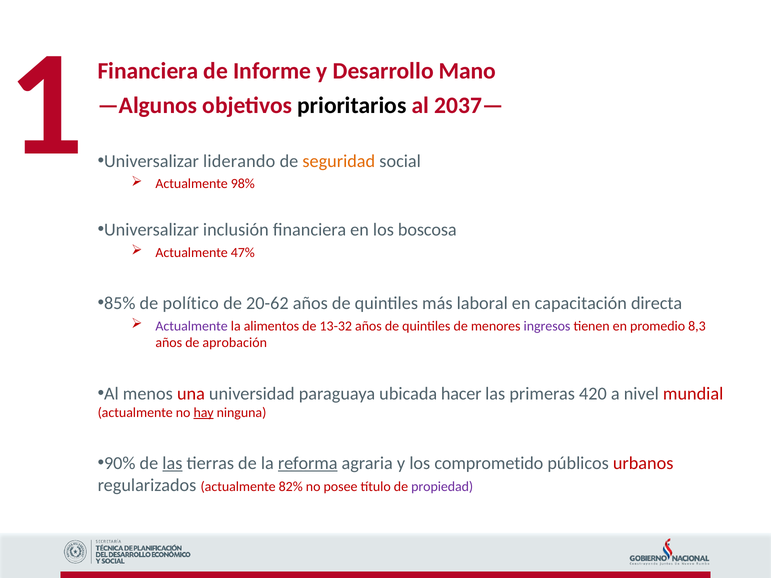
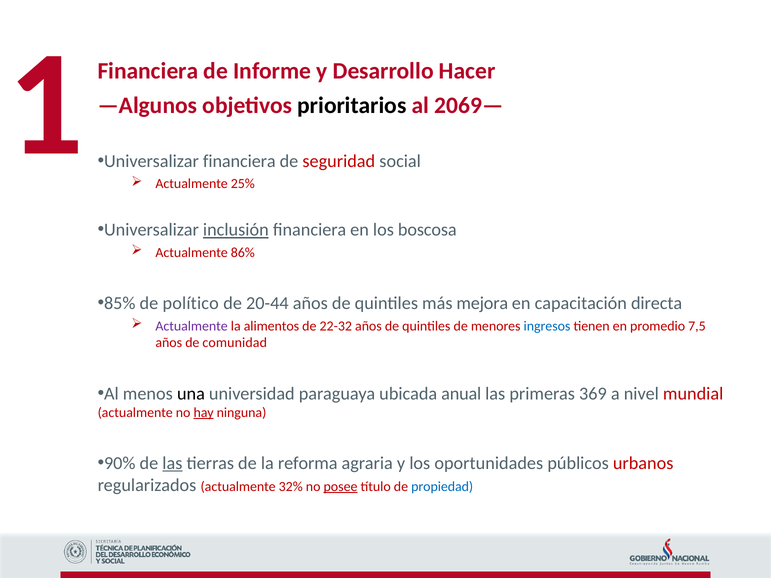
Mano: Mano -> Hacer
2037—: 2037— -> 2069—
Universalizar liderando: liderando -> financiera
seguridad colour: orange -> red
98%: 98% -> 25%
inclusión underline: none -> present
47%: 47% -> 86%
20-62: 20-62 -> 20-44
laboral: laboral -> mejora
13-32: 13-32 -> 22-32
ingresos colour: purple -> blue
8,3: 8,3 -> 7,5
aprobación: aprobación -> comunidad
una colour: red -> black
hacer: hacer -> anual
420: 420 -> 369
reforma underline: present -> none
comprometido: comprometido -> oportunidades
82%: 82% -> 32%
posee underline: none -> present
propiedad colour: purple -> blue
